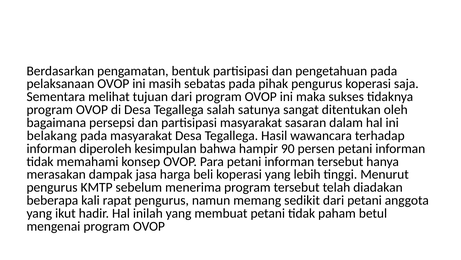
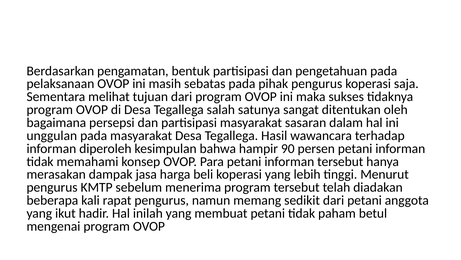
belakang: belakang -> unggulan
